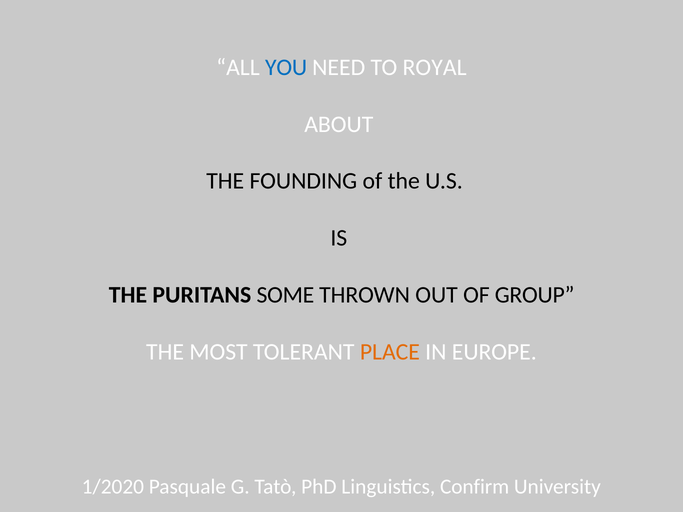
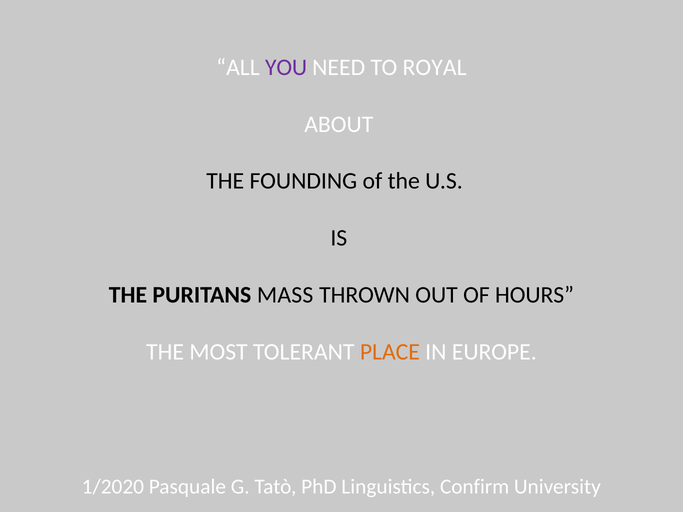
YOU colour: blue -> purple
SOME: SOME -> MASS
GROUP: GROUP -> HOURS
